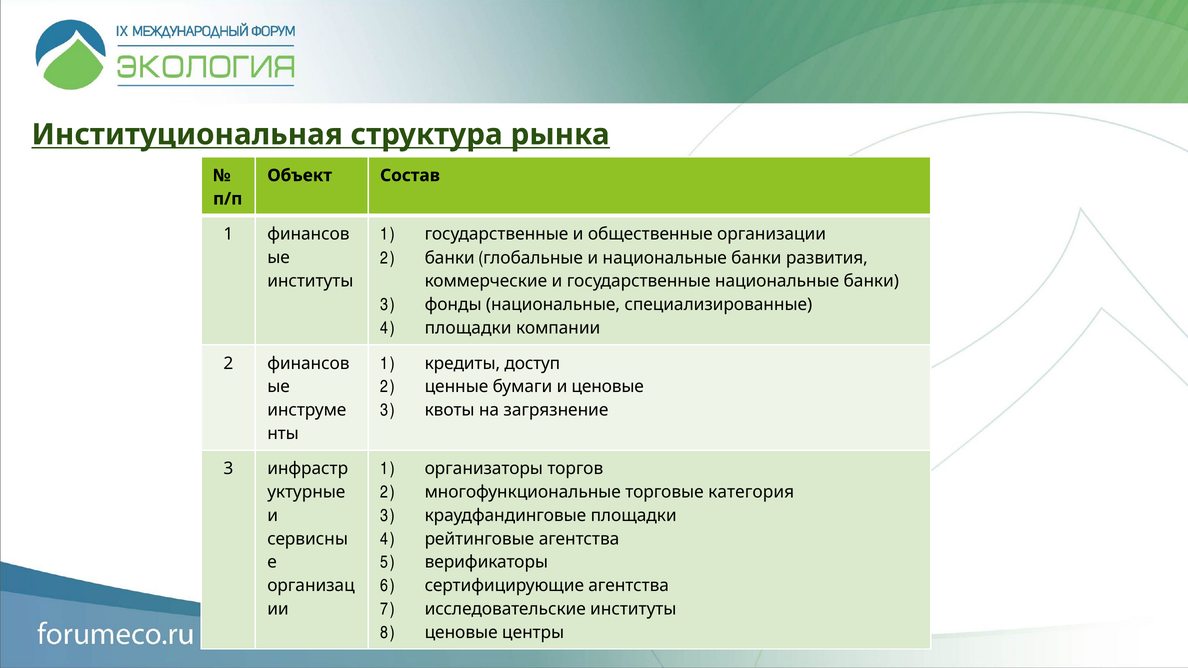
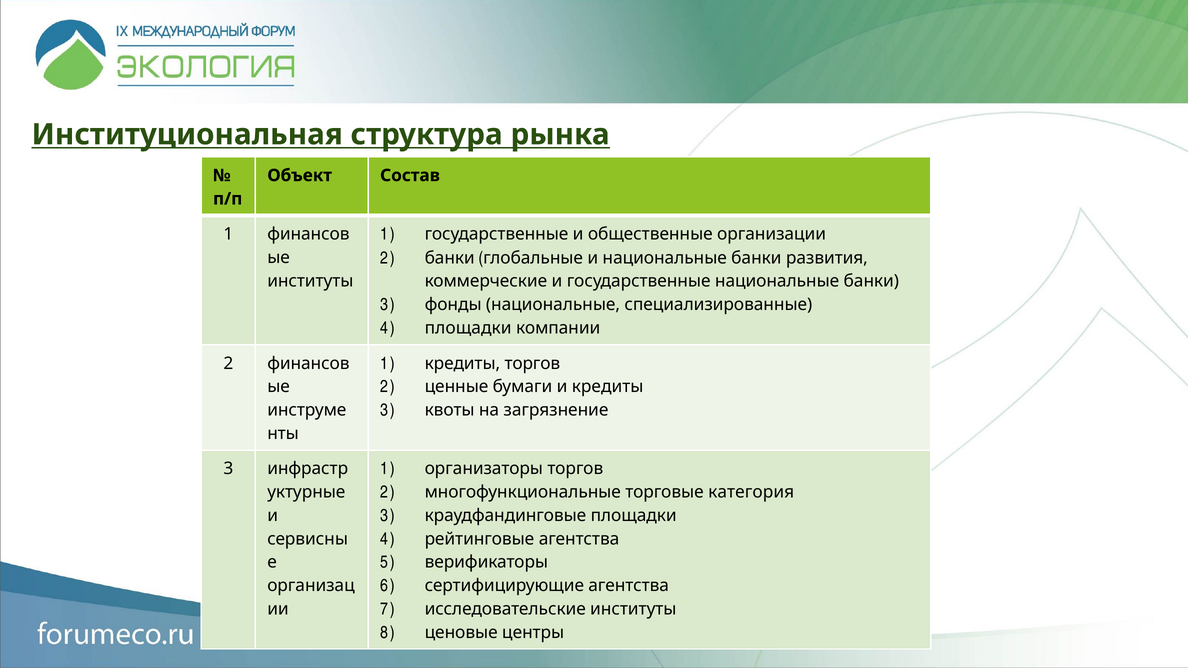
кредиты доступ: доступ -> торгов
и ценовые: ценовые -> кредиты
